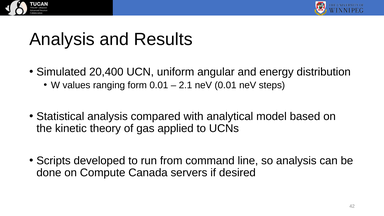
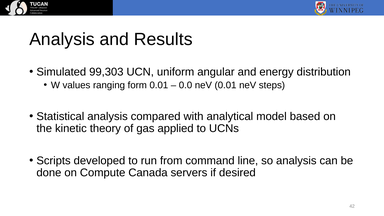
20,400: 20,400 -> 99,303
2.1: 2.1 -> 0.0
